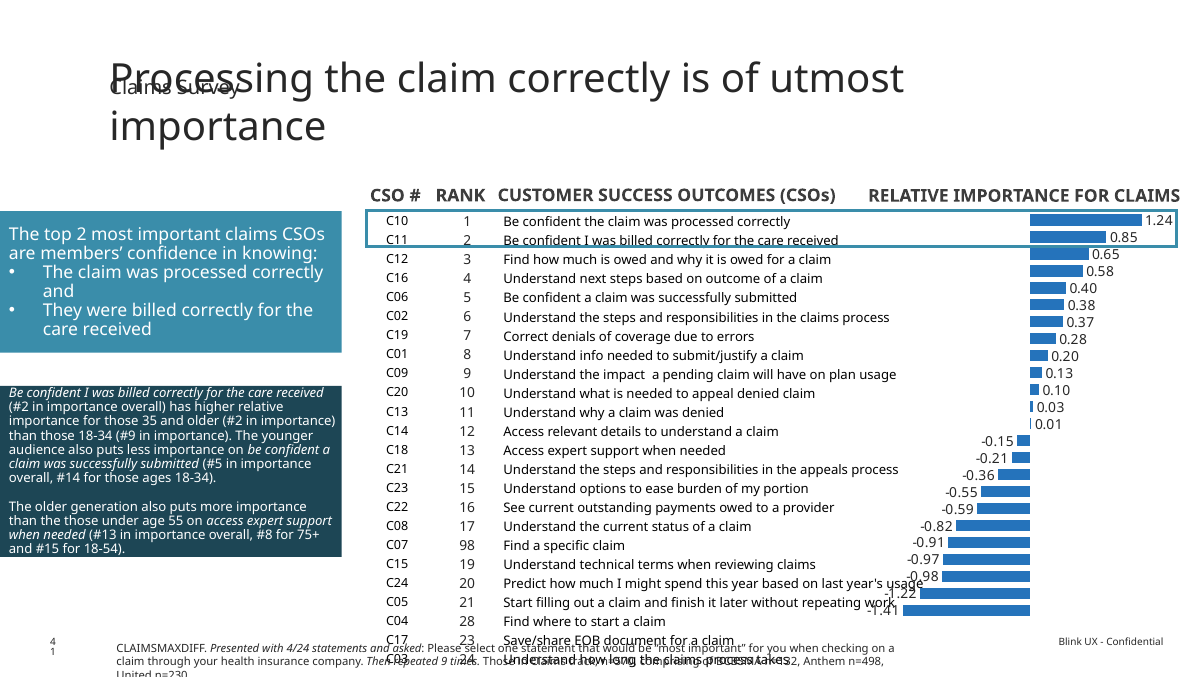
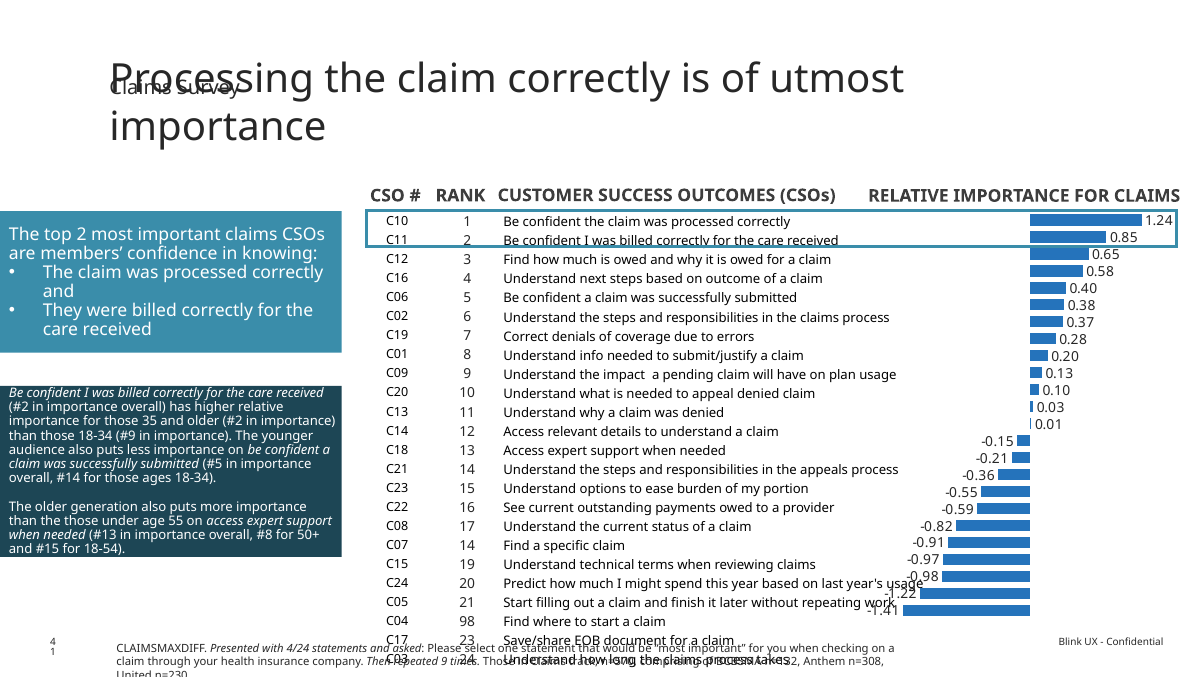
75+: 75+ -> 50+
C07 98: 98 -> 14
28: 28 -> 98
n=498: n=498 -> n=308
